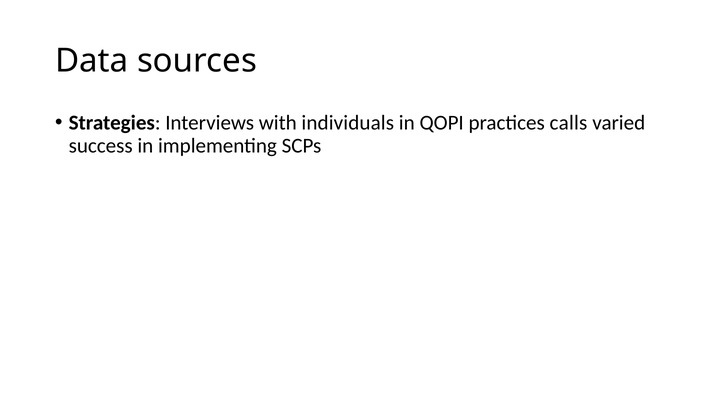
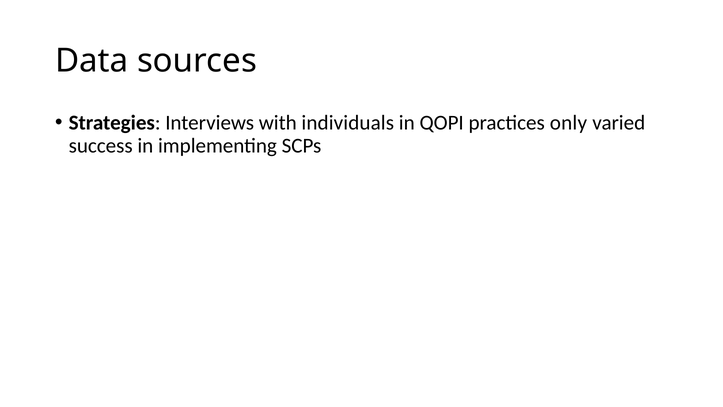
calls: calls -> only
